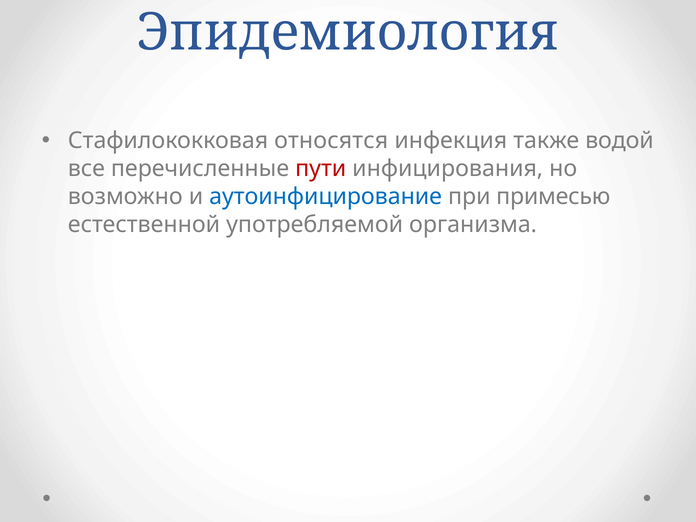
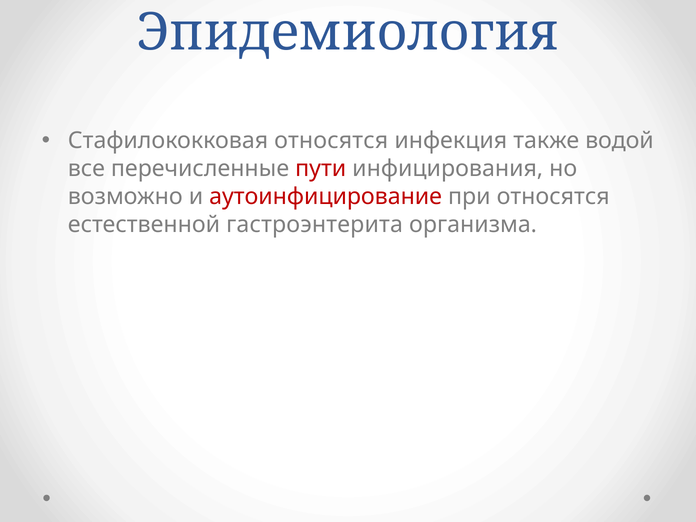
аутоинфицирование colour: blue -> red
при примесью: примесью -> относятся
употребляемой: употребляемой -> гастроэнтерита
